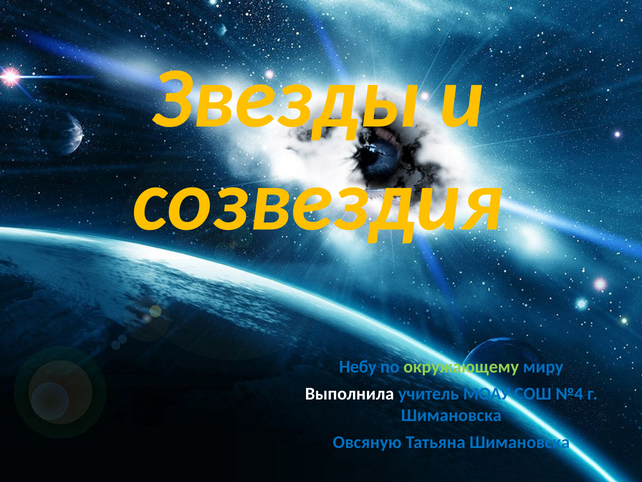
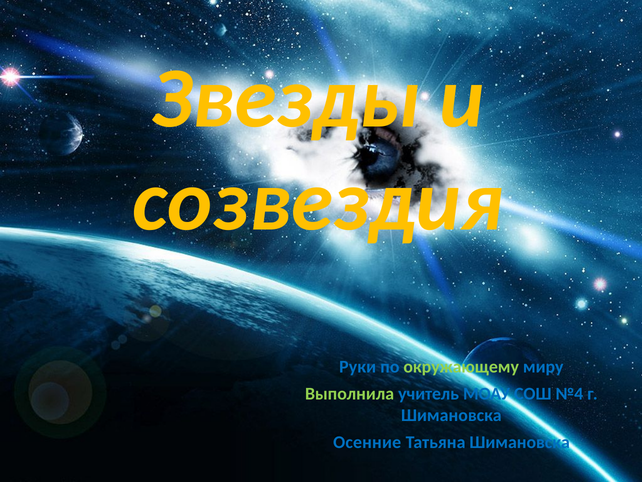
Небу: Небу -> Руки
Выполнила colour: white -> light green
Овсяную: Овсяную -> Осенние
